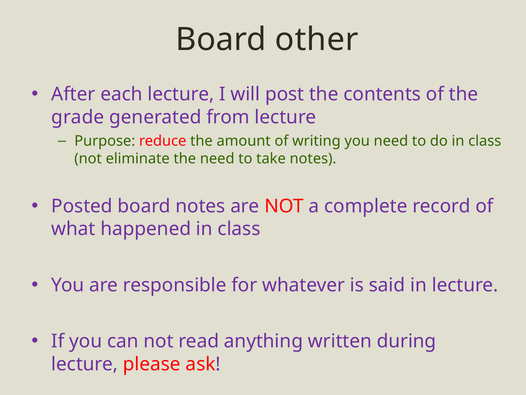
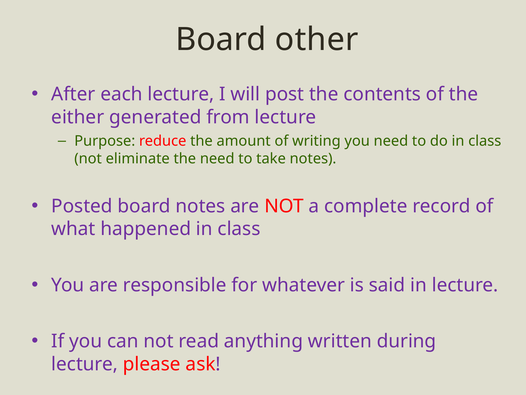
grade: grade -> either
